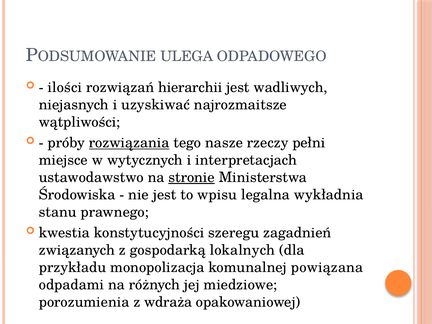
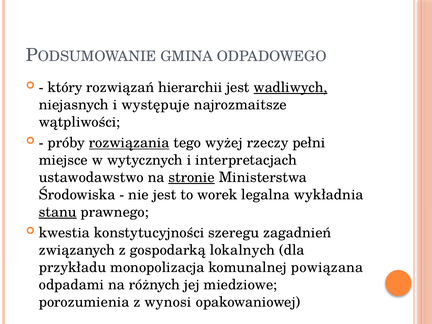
ULEGA: ULEGA -> GMINA
ilości: ilości -> który
wadliwych underline: none -> present
uzyskiwać: uzyskiwać -> występuje
nasze: nasze -> wyżej
wpisu: wpisu -> worek
stanu underline: none -> present
wdraża: wdraża -> wynosi
